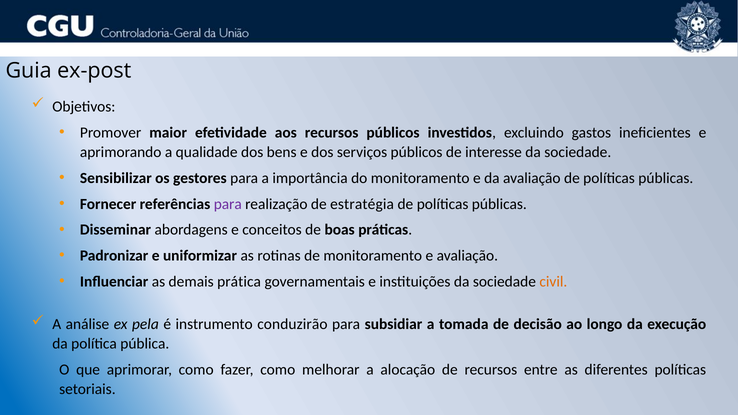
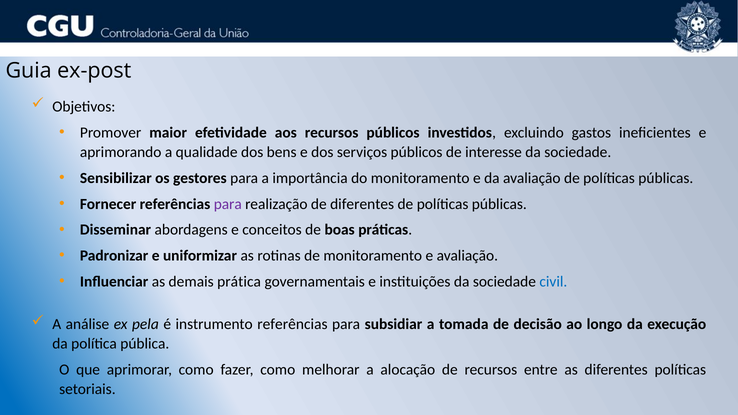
de estratégia: estratégia -> diferentes
civil colour: orange -> blue
instrumento conduzirão: conduzirão -> referências
